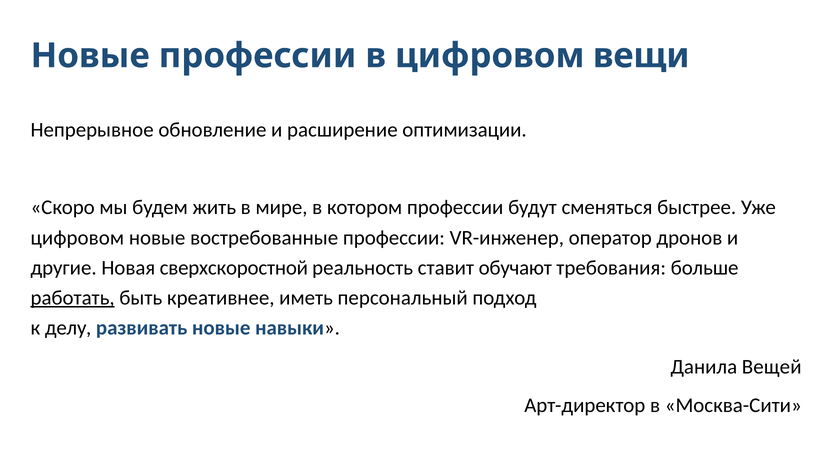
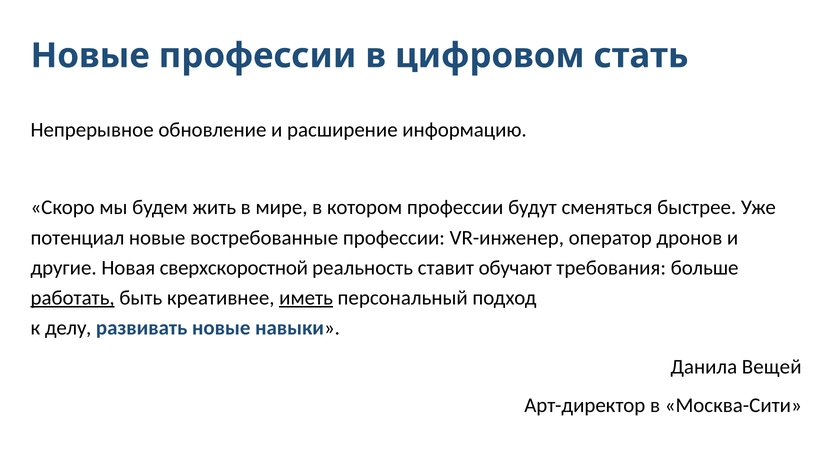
вещи: вещи -> стать
оптимизации: оптимизации -> информацию
цифровом at (77, 238): цифровом -> потенциал
иметь underline: none -> present
